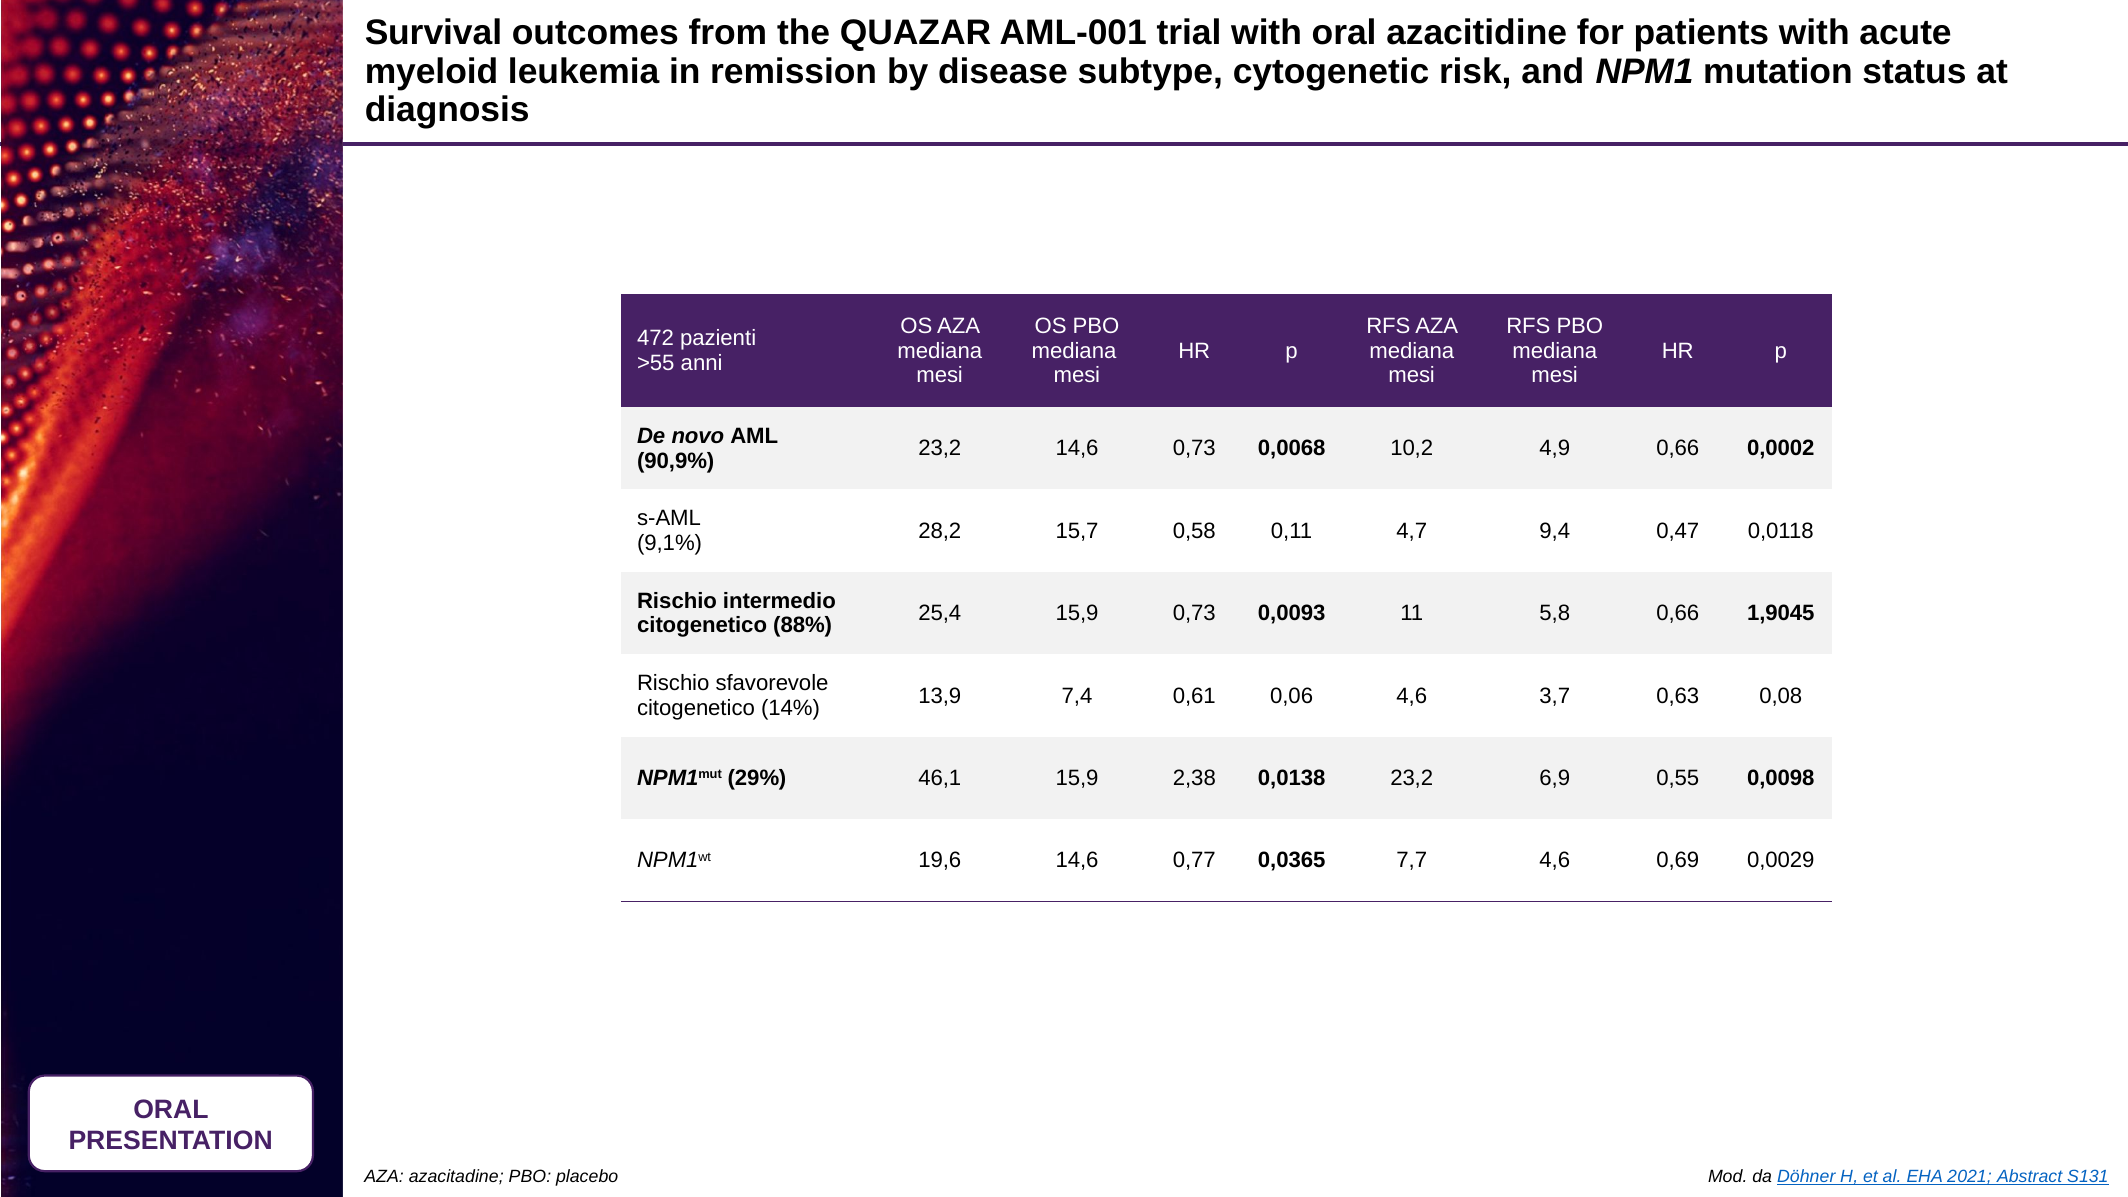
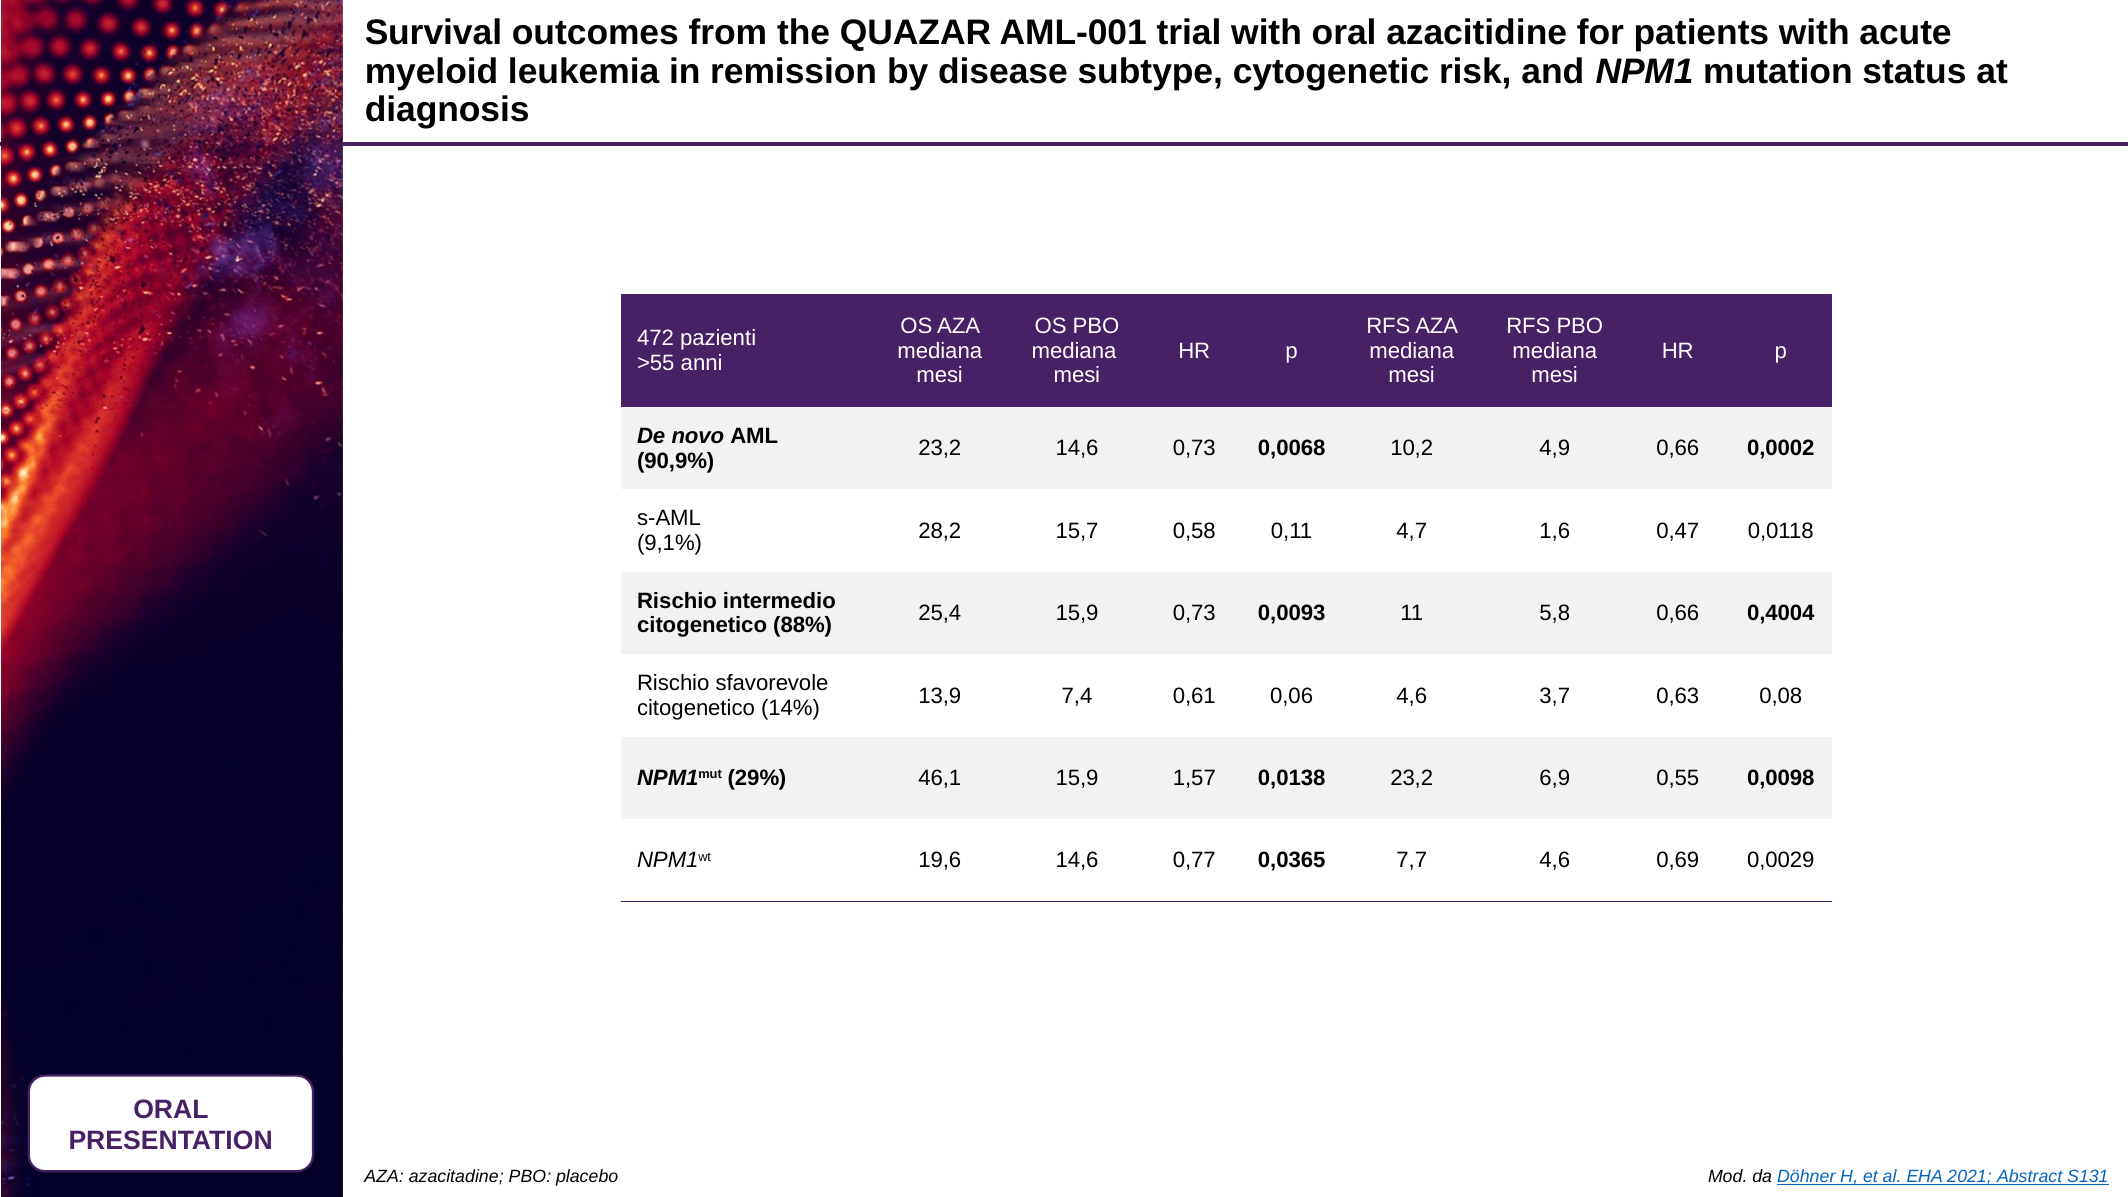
9,4: 9,4 -> 1,6
1,9045: 1,9045 -> 0,4004
2,38: 2,38 -> 1,57
